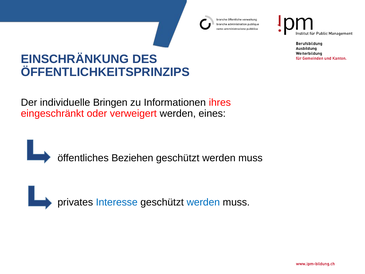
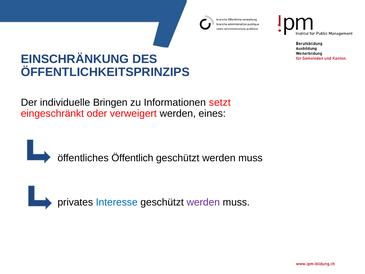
ihres: ihres -> setzt
Beziehen: Beziehen -> Öffentlich
werden at (203, 202) colour: blue -> purple
